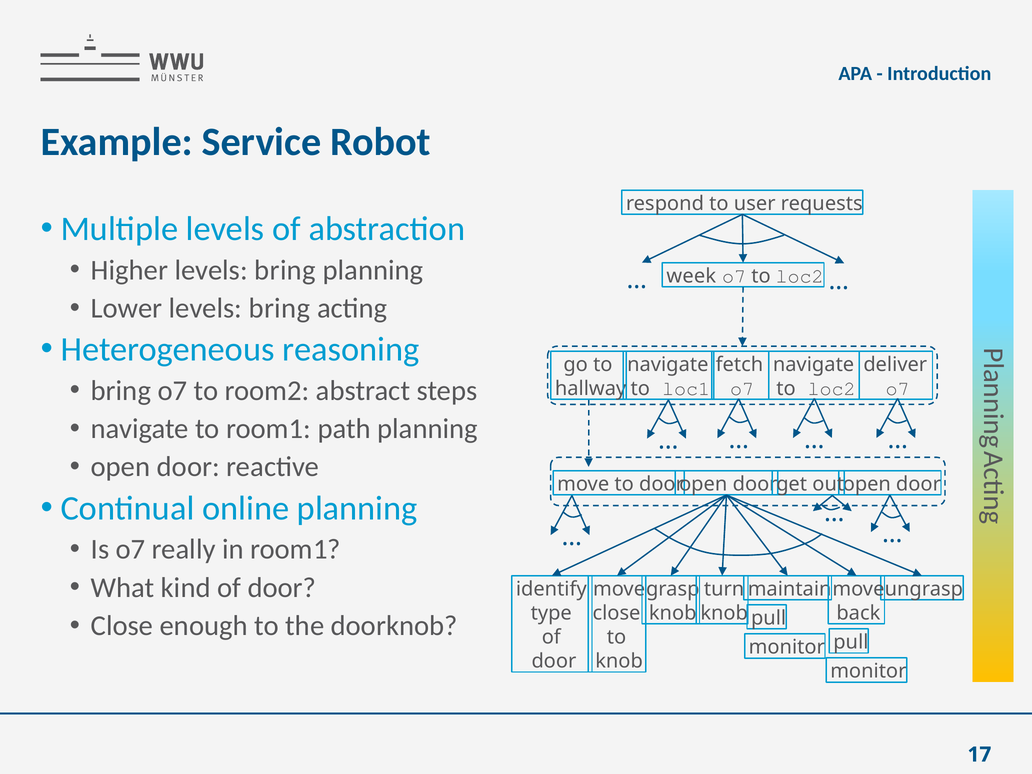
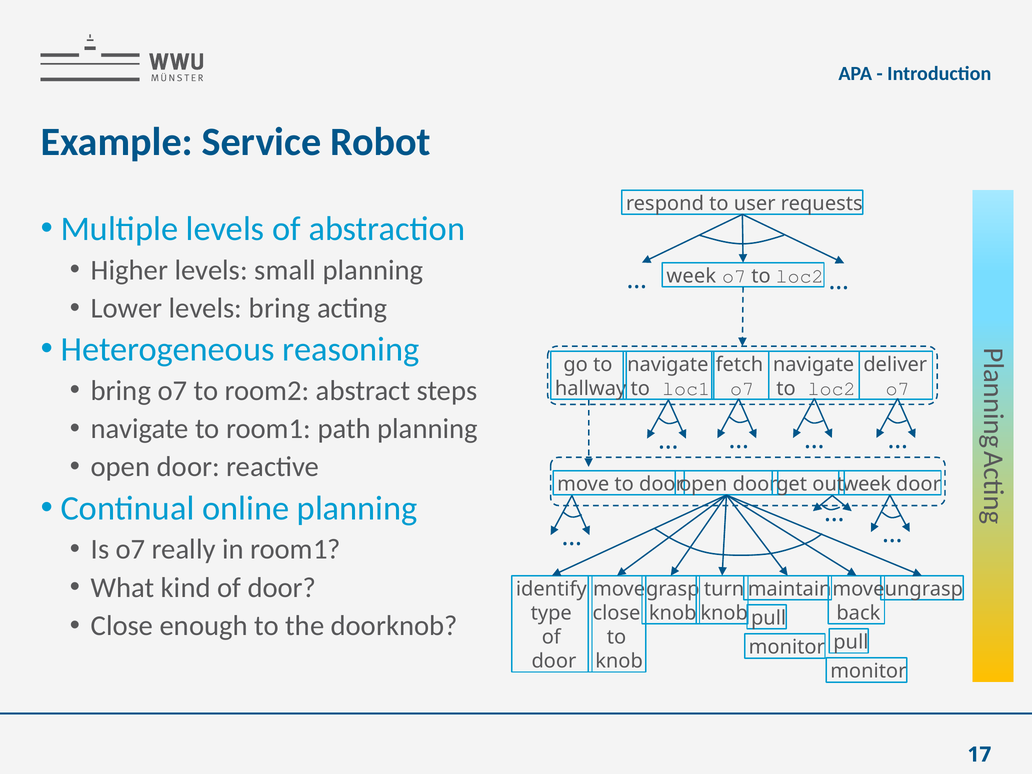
Higher levels bring: bring -> small
door open: open -> week
